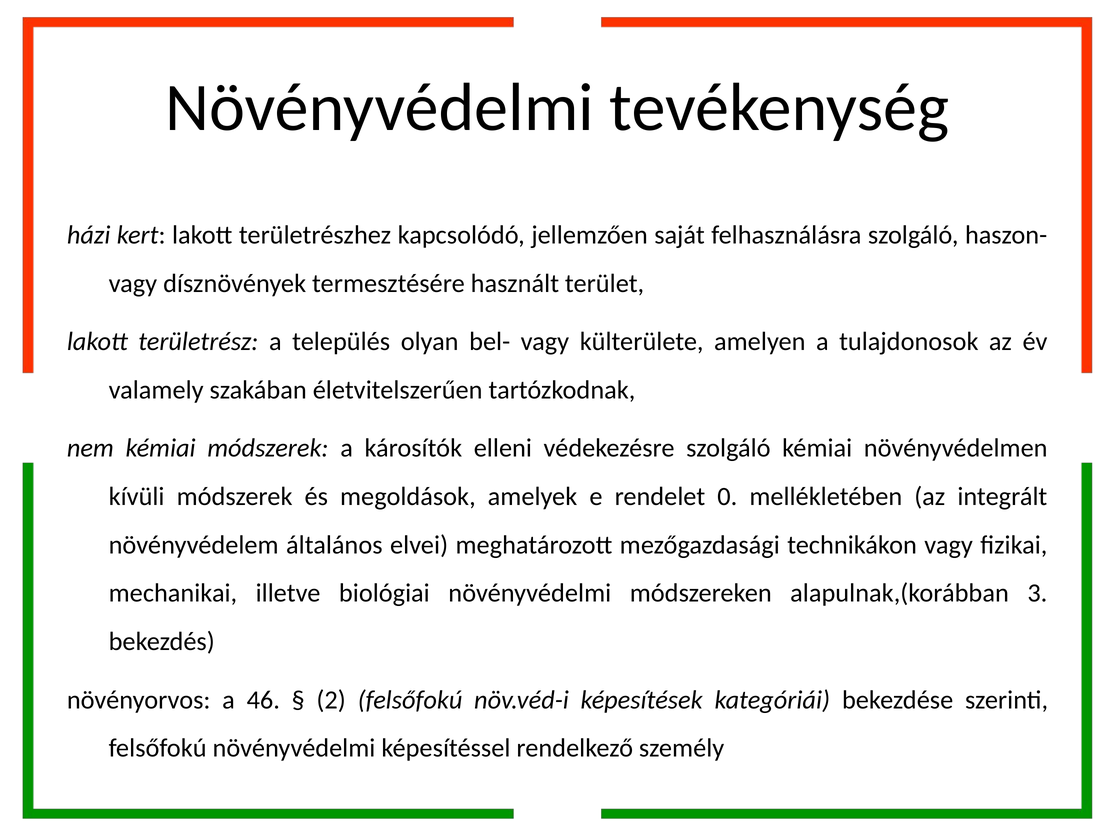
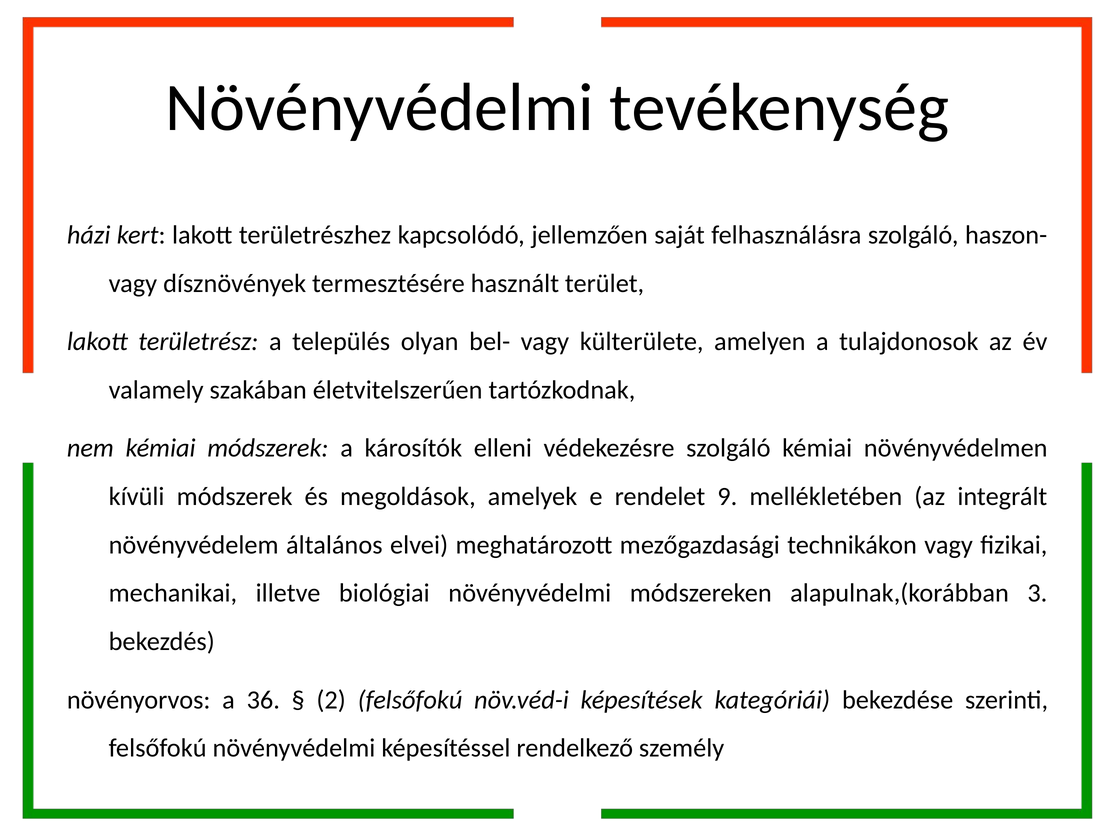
0: 0 -> 9
46: 46 -> 36
